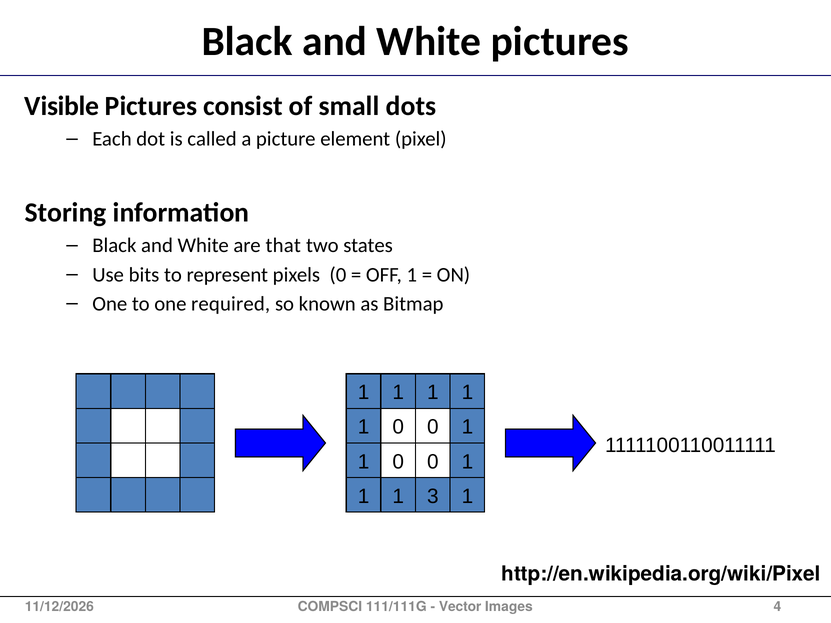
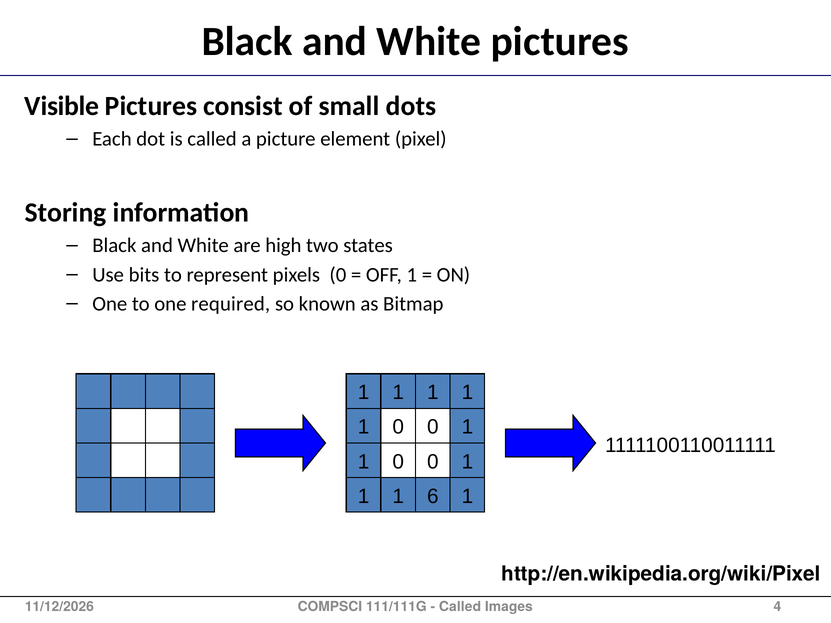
that: that -> high
3: 3 -> 6
Vector at (460, 607): Vector -> Called
